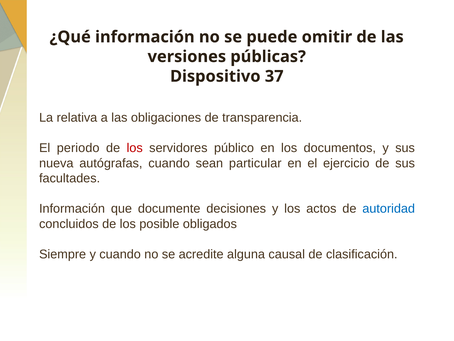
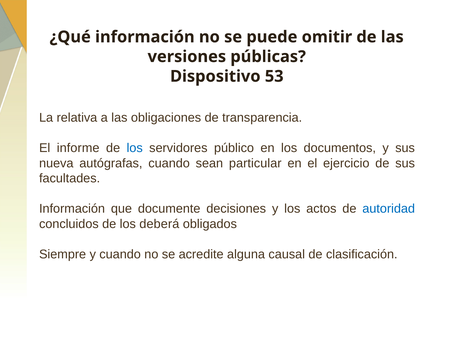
37: 37 -> 53
periodo: periodo -> informe
los at (135, 148) colour: red -> blue
posible: posible -> deberá
